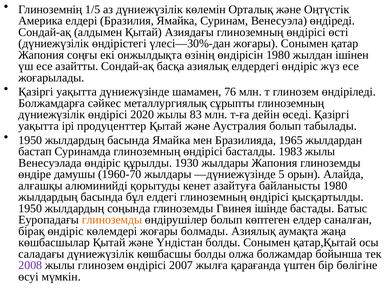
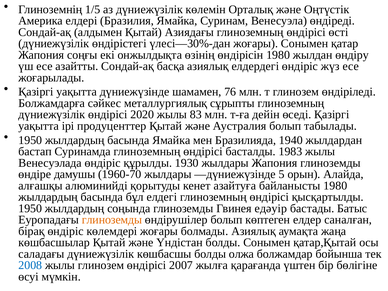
ішінен: ішінен -> өндіру
1965: 1965 -> 1940
ішінде: ішінде -> едәуiр
2008 colour: purple -> blue
